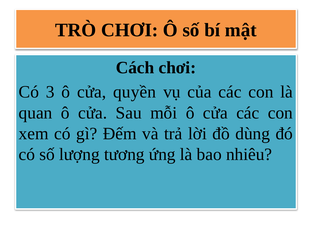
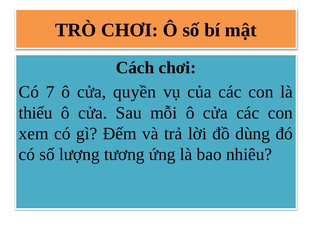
3: 3 -> 7
quan: quan -> thiếu
